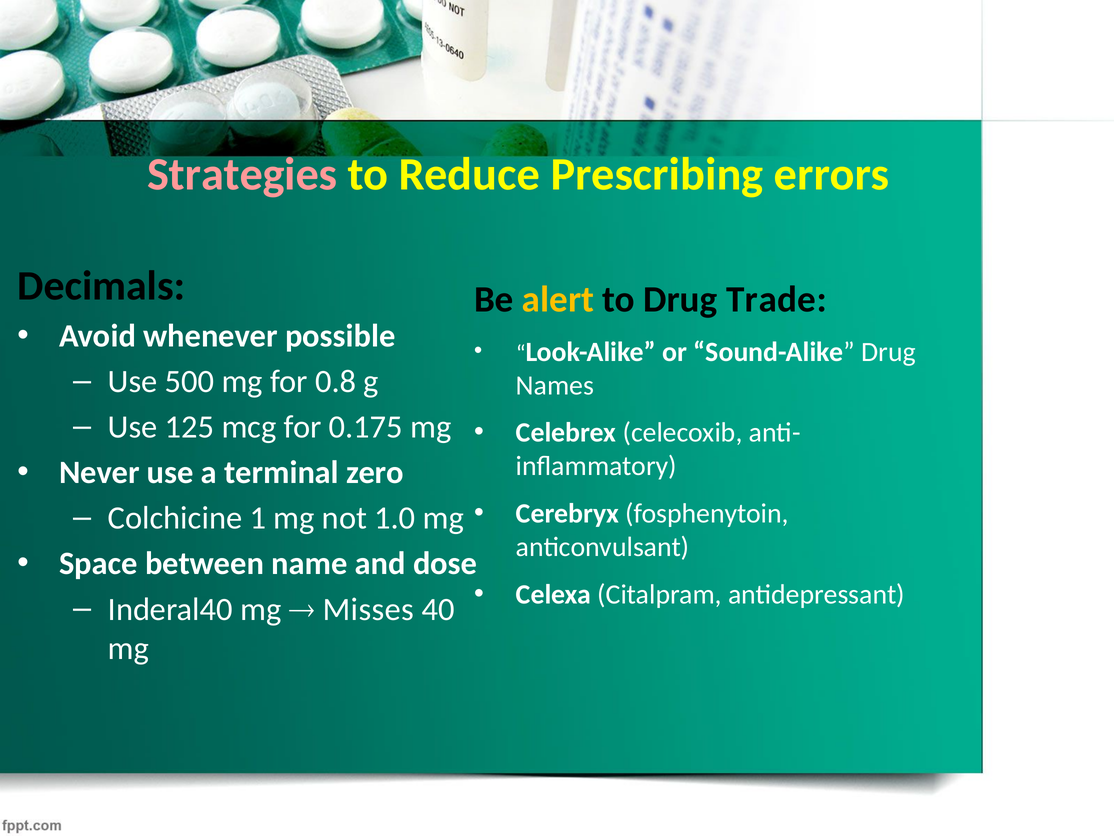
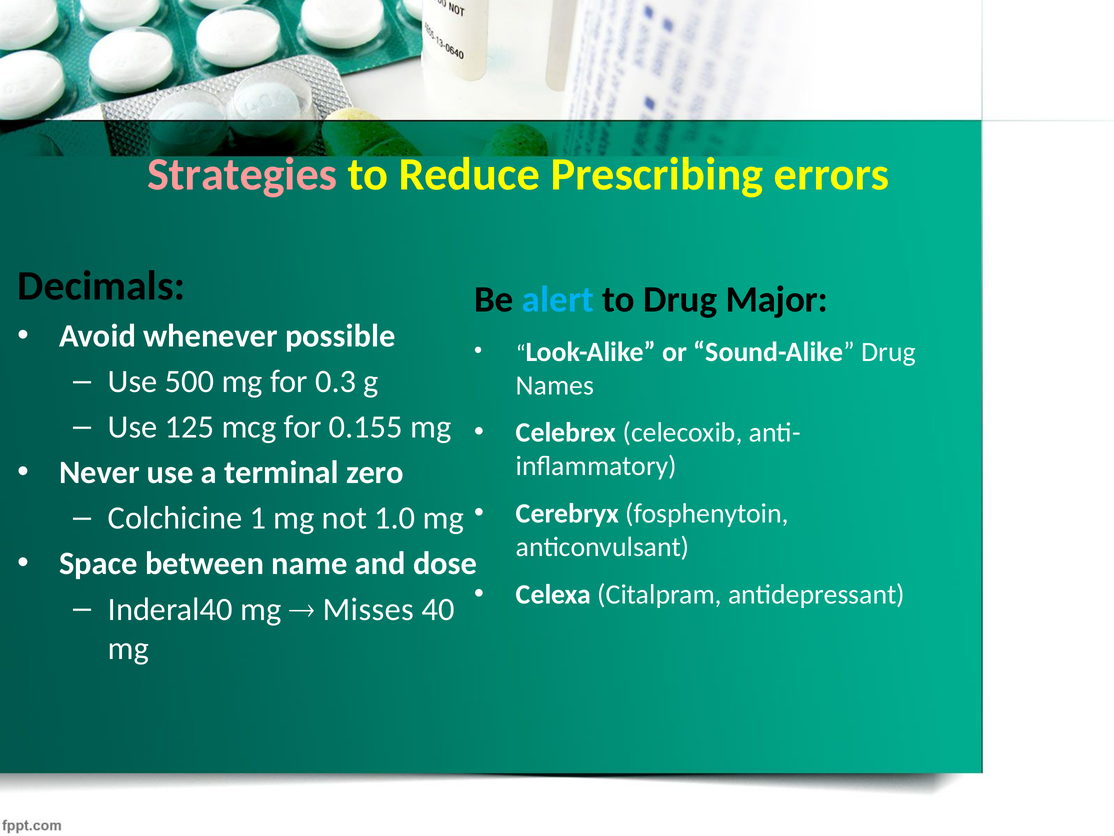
alert colour: yellow -> light blue
Trade: Trade -> Major
0.8: 0.8 -> 0.3
0.175: 0.175 -> 0.155
